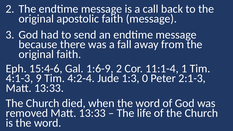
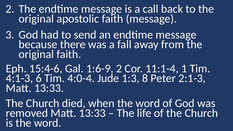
9: 9 -> 6
4:2-4: 4:2-4 -> 4:0-4
0: 0 -> 8
